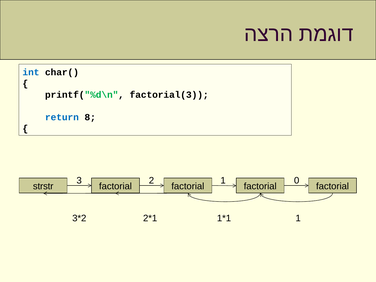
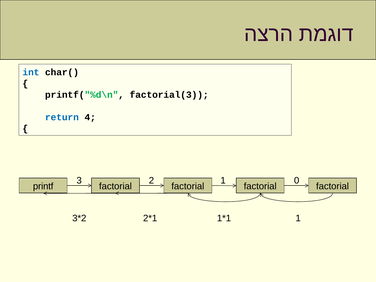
8: 8 -> 4
strstr: strstr -> printf
